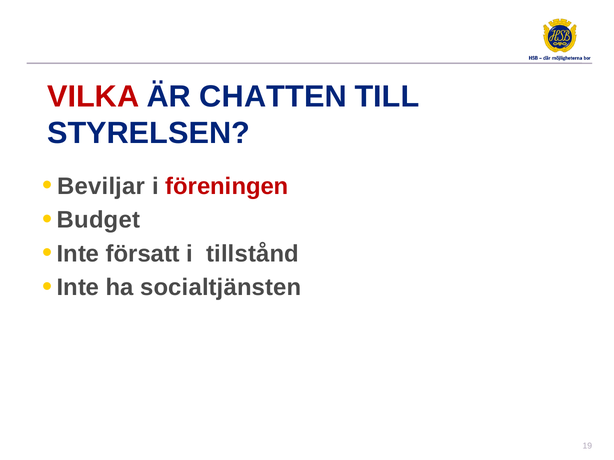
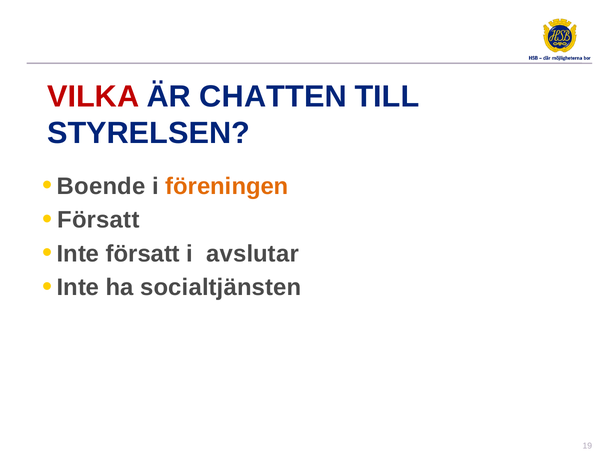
Beviljar: Beviljar -> Boende
föreningen colour: red -> orange
Budget at (98, 220): Budget -> Försatt
tillstånd: tillstånd -> avslutar
